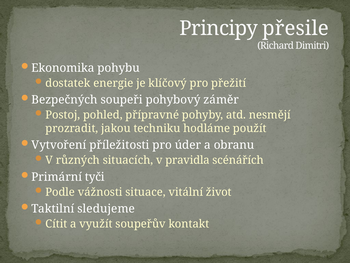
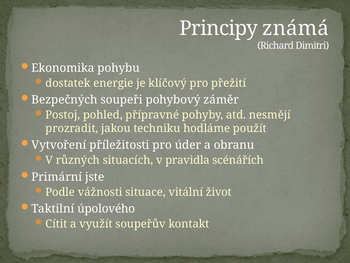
přesile: přesile -> známá
tyči: tyči -> jste
sledujeme: sledujeme -> úpolového
